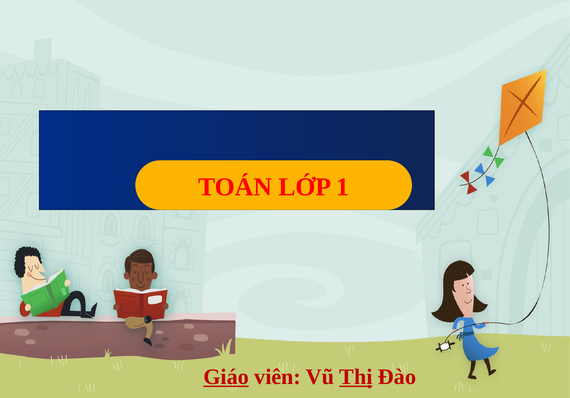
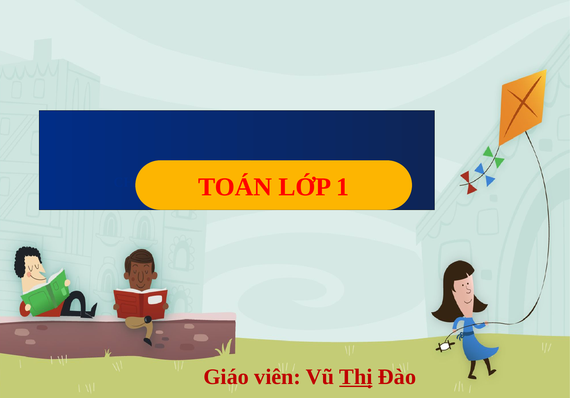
Giáo underline: present -> none
